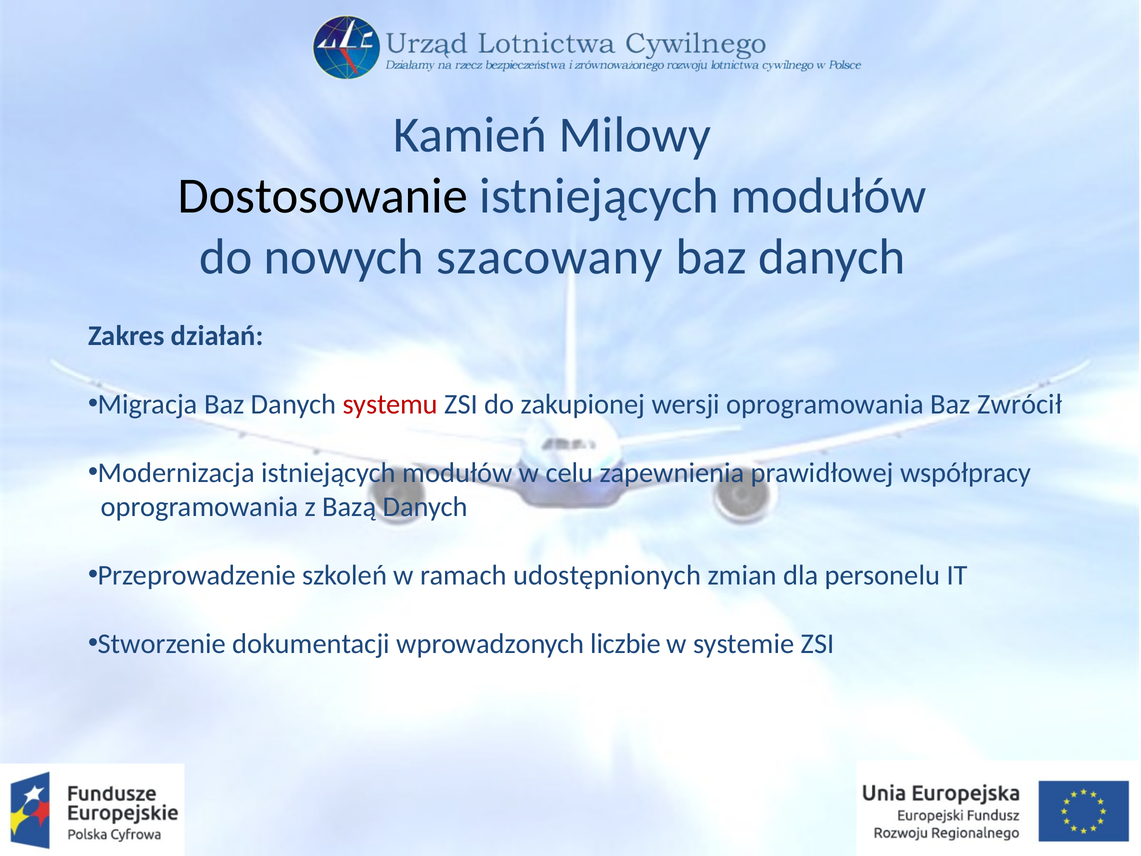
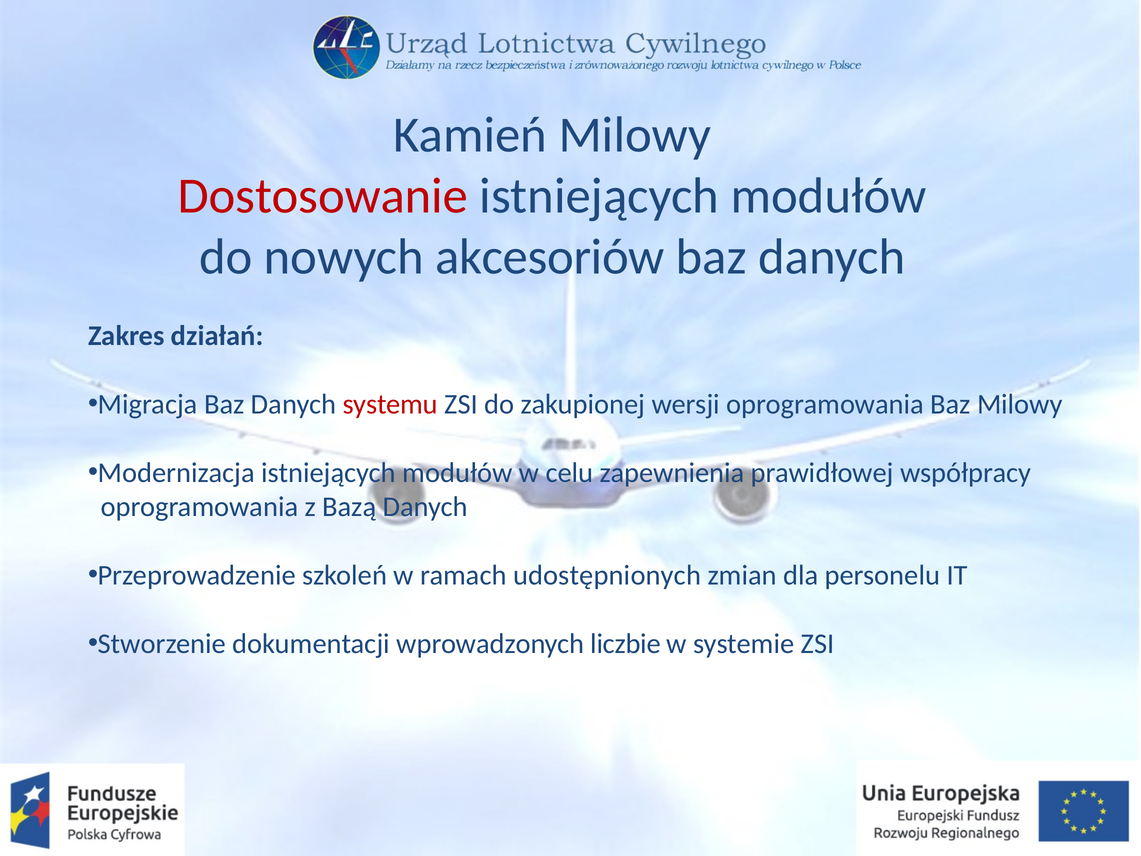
Dostosowanie colour: black -> red
szacowany: szacowany -> akcesoriów
Baz Zwrócił: Zwrócił -> Milowy
